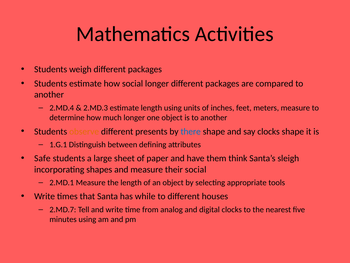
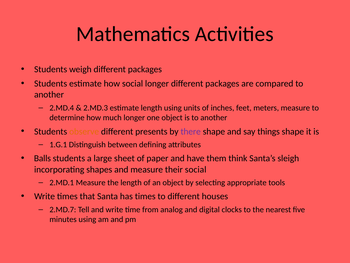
there colour: blue -> purple
say clocks: clocks -> things
Safe: Safe -> Balls
has while: while -> times
